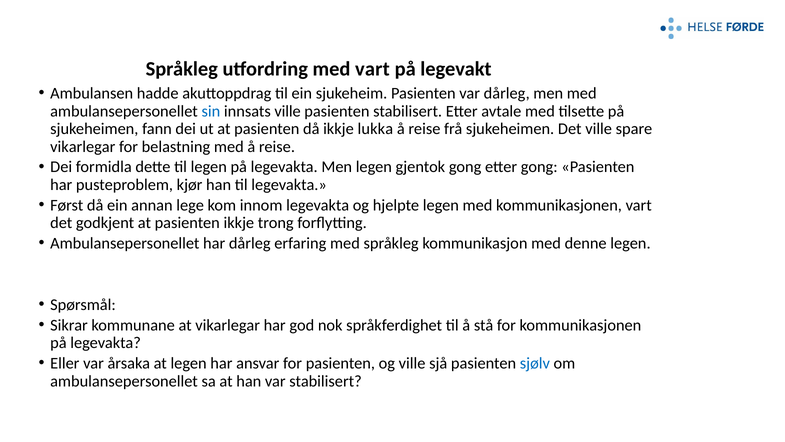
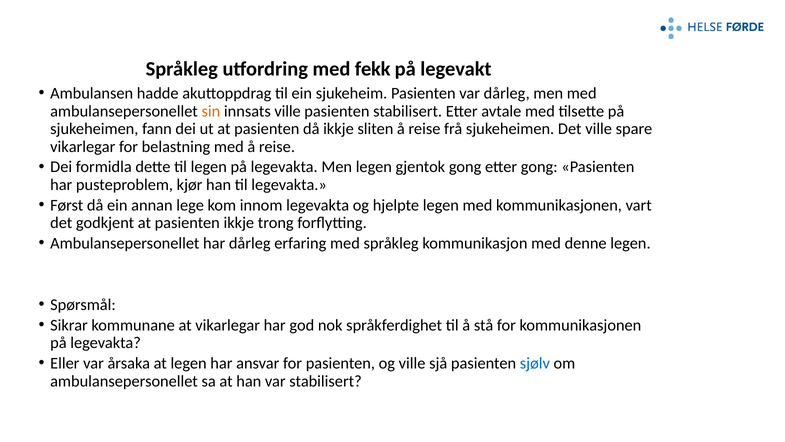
med vart: vart -> fekk
sin colour: blue -> orange
lukka: lukka -> sliten
